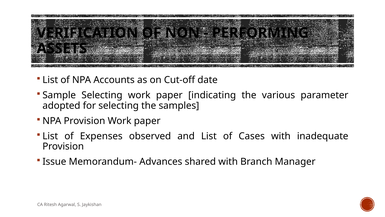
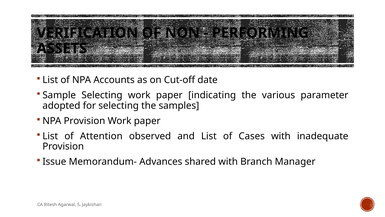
Expenses: Expenses -> Attention
